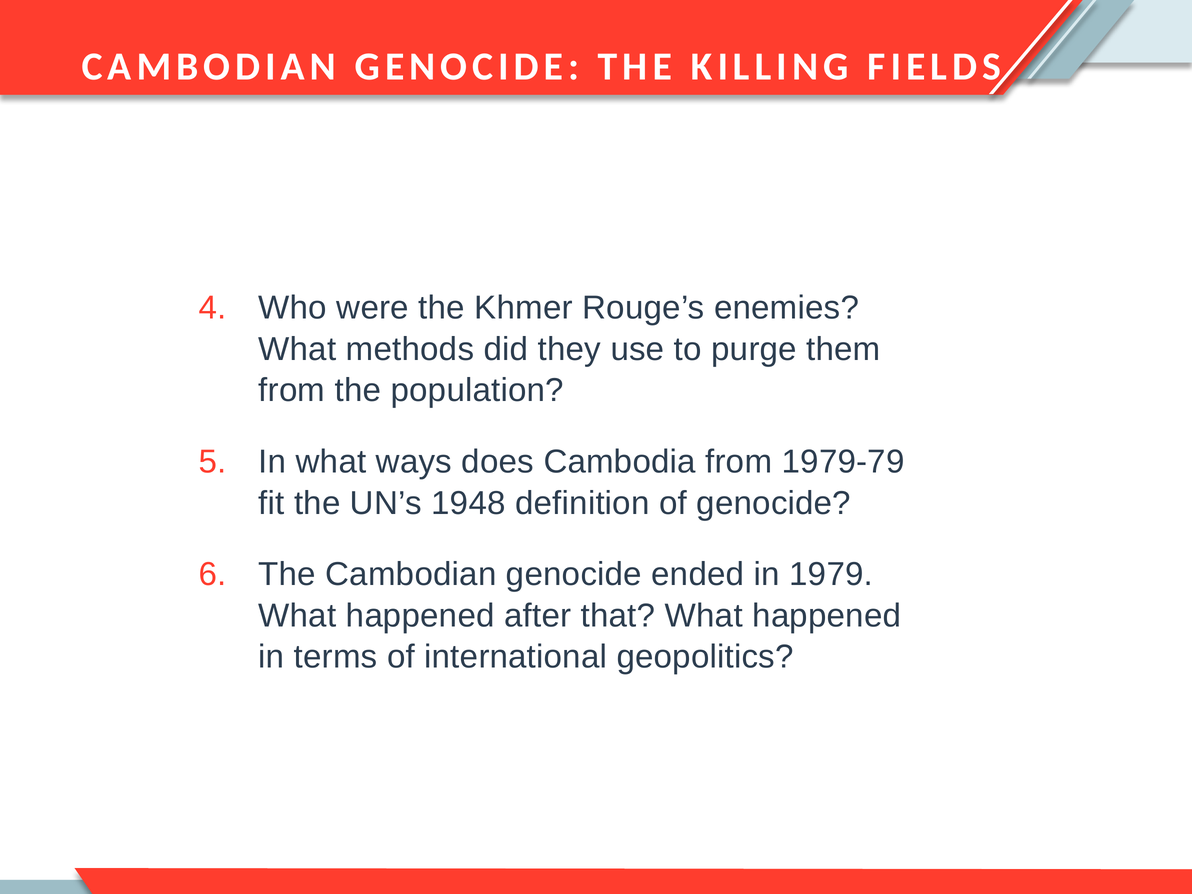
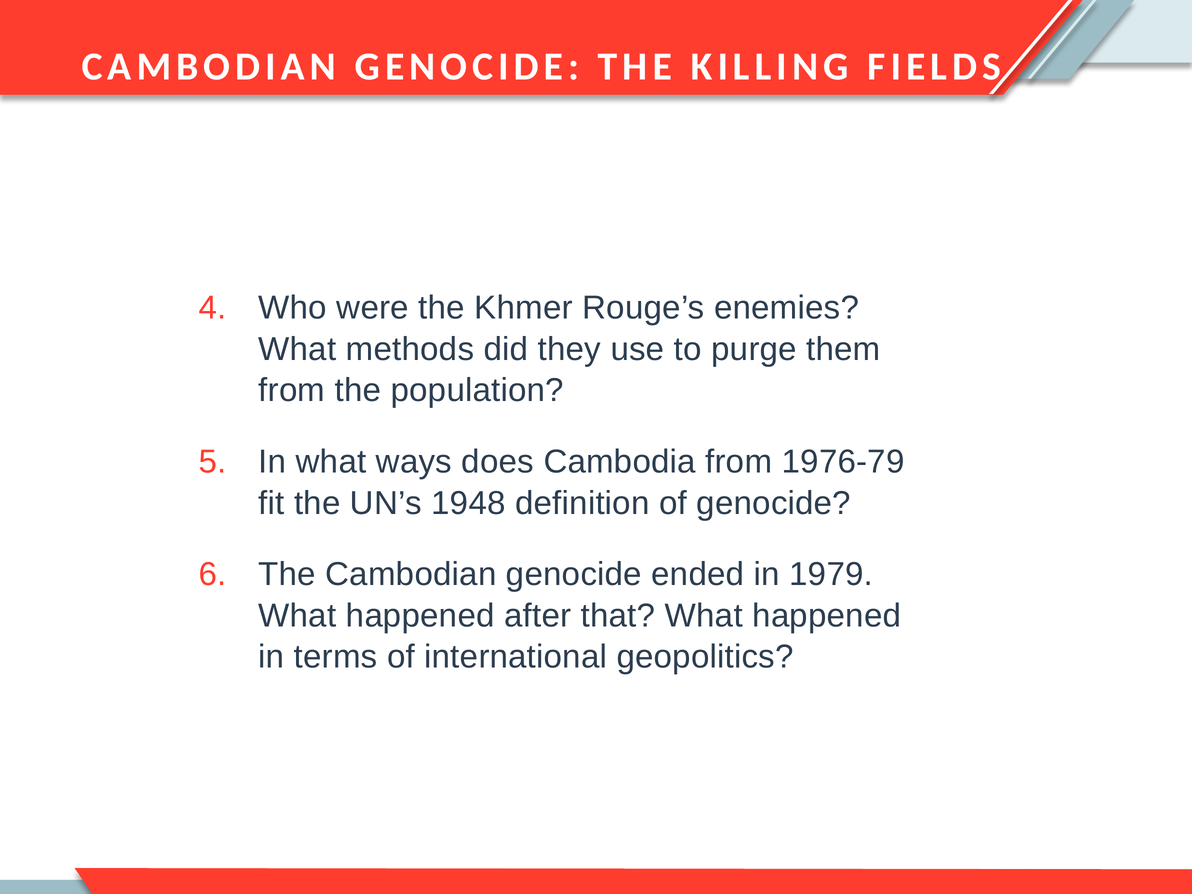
1979-79: 1979-79 -> 1976-79
